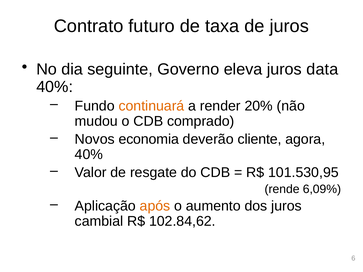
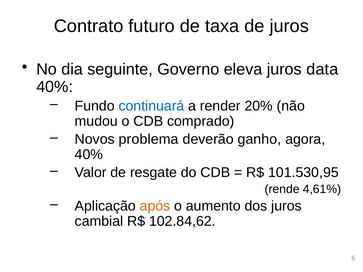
continuará colour: orange -> blue
economia: economia -> problema
cliente: cliente -> ganho
6,09%: 6,09% -> 4,61%
